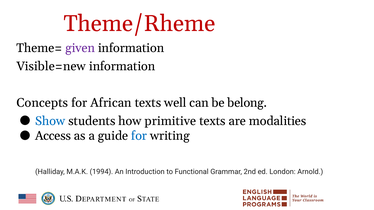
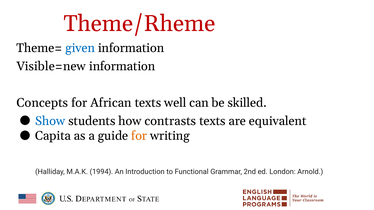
given colour: purple -> blue
belong: belong -> skilled
primitive: primitive -> contrasts
modalities: modalities -> equivalent
Access: Access -> Capita
for at (139, 136) colour: blue -> orange
